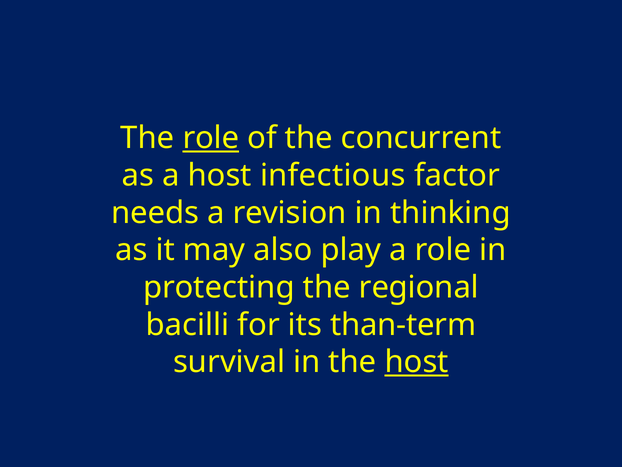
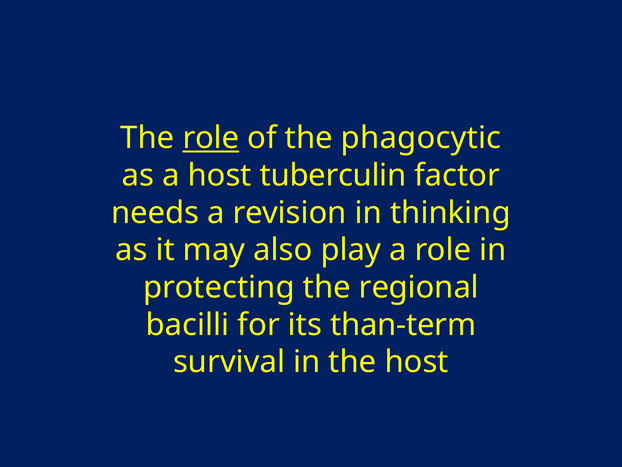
concurrent: concurrent -> phagocytic
infectious: infectious -> tuberculin
host at (417, 362) underline: present -> none
